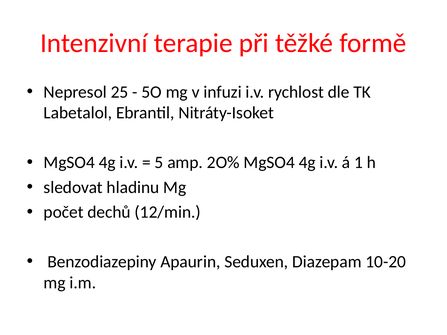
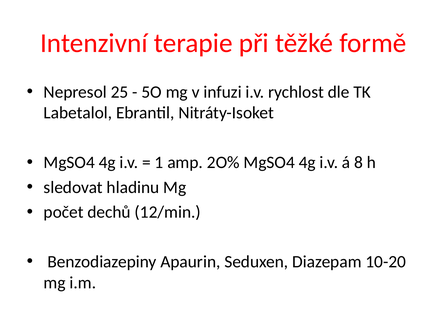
5: 5 -> 1
1: 1 -> 8
